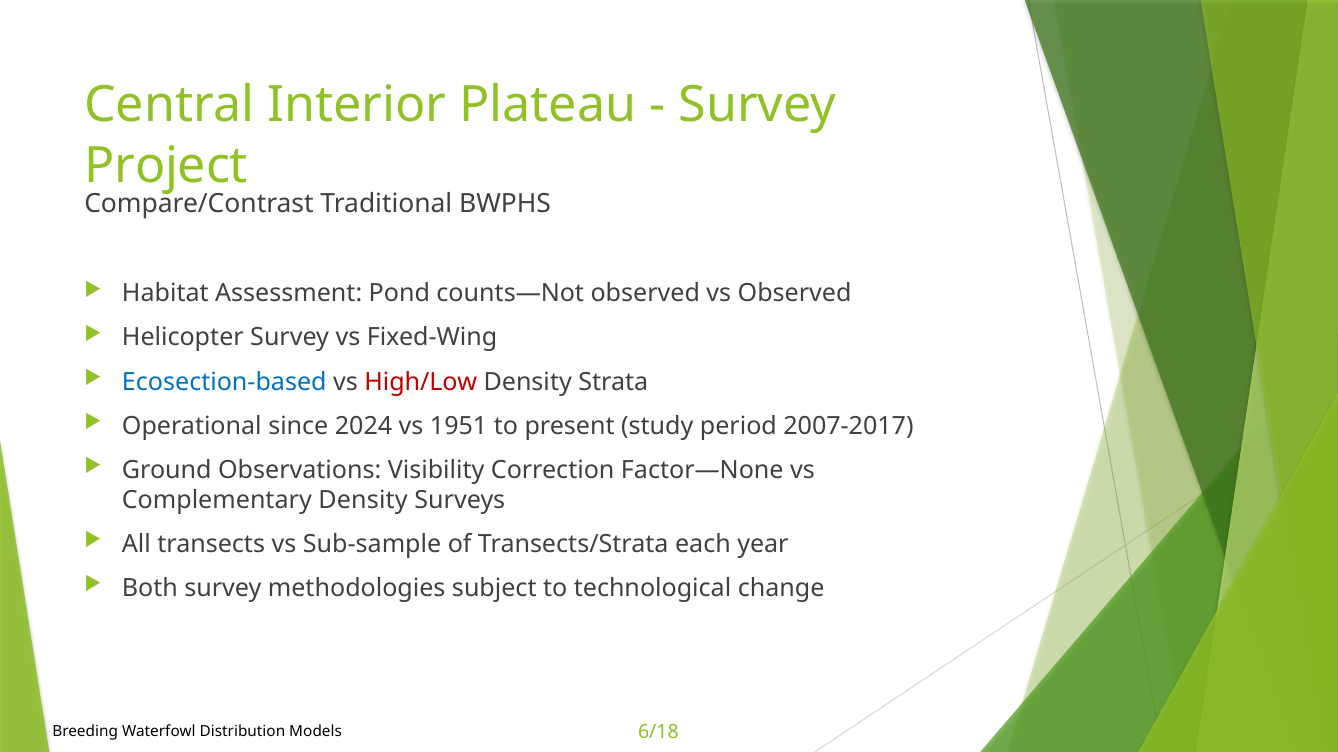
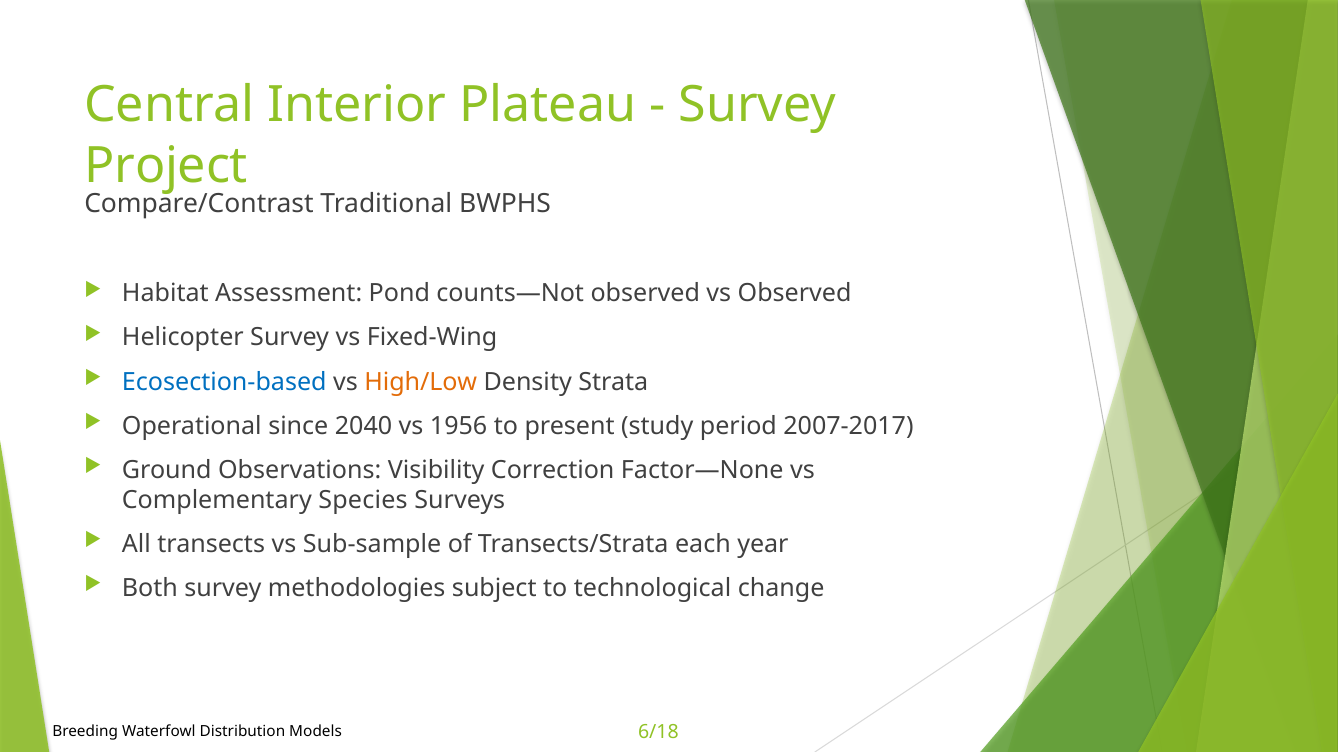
High/Low colour: red -> orange
2024: 2024 -> 2040
1951: 1951 -> 1956
Complementary Density: Density -> Species
